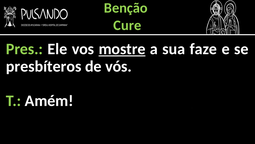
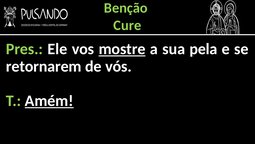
faze: faze -> pela
presbíteros: presbíteros -> retornarem
Amém underline: none -> present
